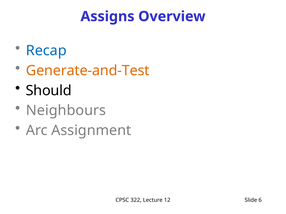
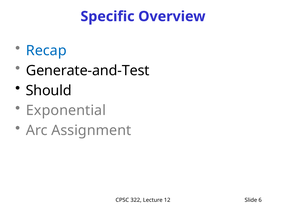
Assigns: Assigns -> Specific
Generate-and-Test colour: orange -> black
Neighbours: Neighbours -> Exponential
